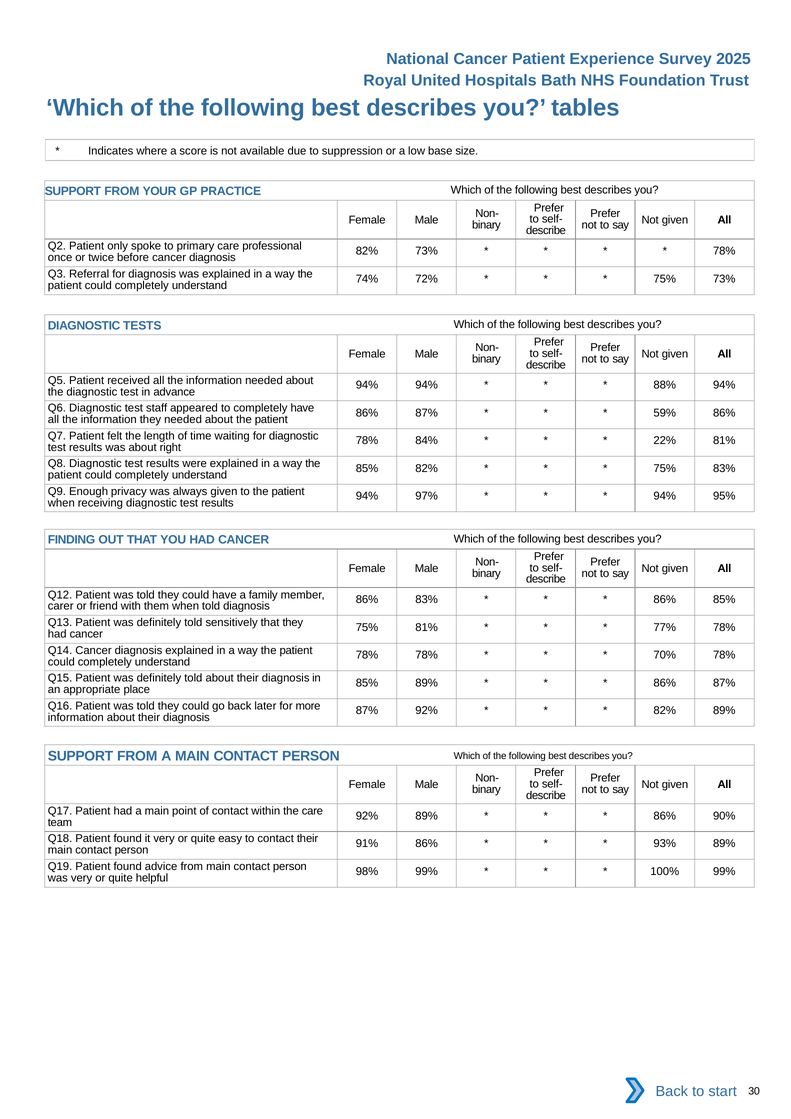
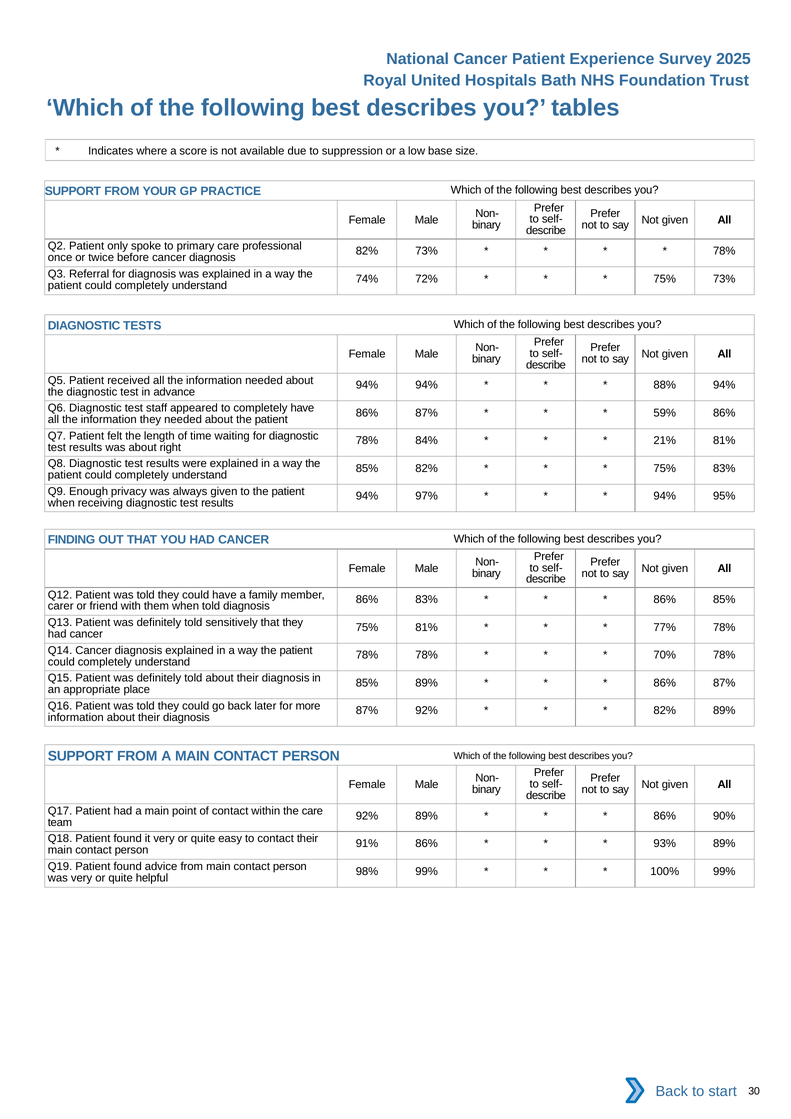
22%: 22% -> 21%
